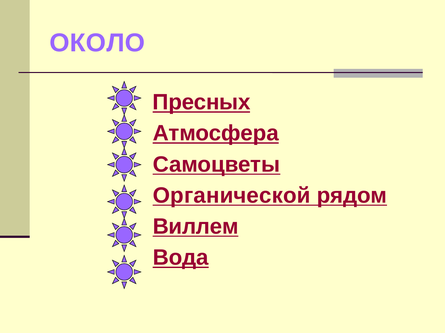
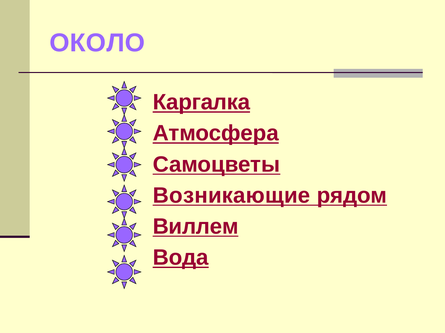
Пресных: Пресных -> Каргалка
Органической: Органической -> Возникающие
